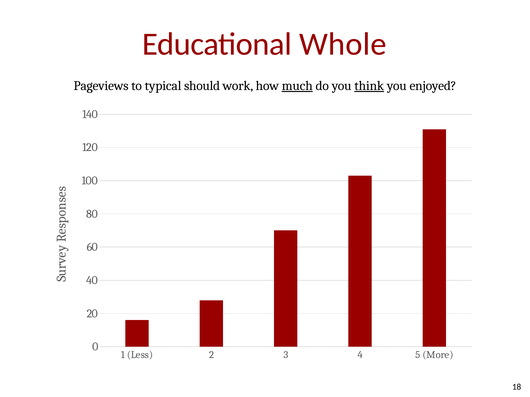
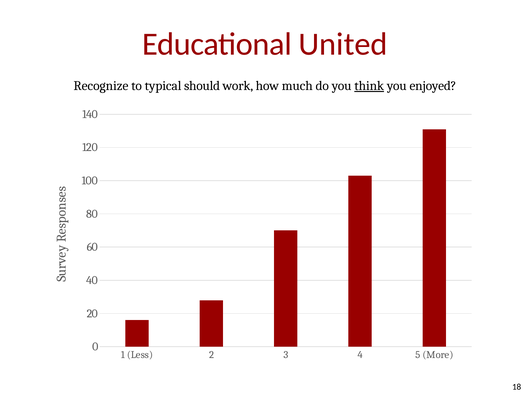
Whole: Whole -> United
Pageviews: Pageviews -> Recognize
much underline: present -> none
